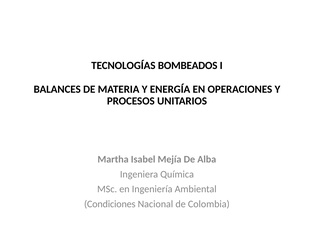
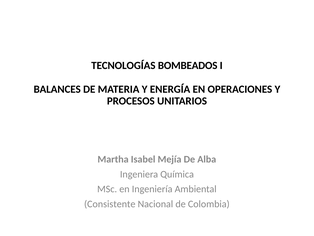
Condiciones: Condiciones -> Consistente
